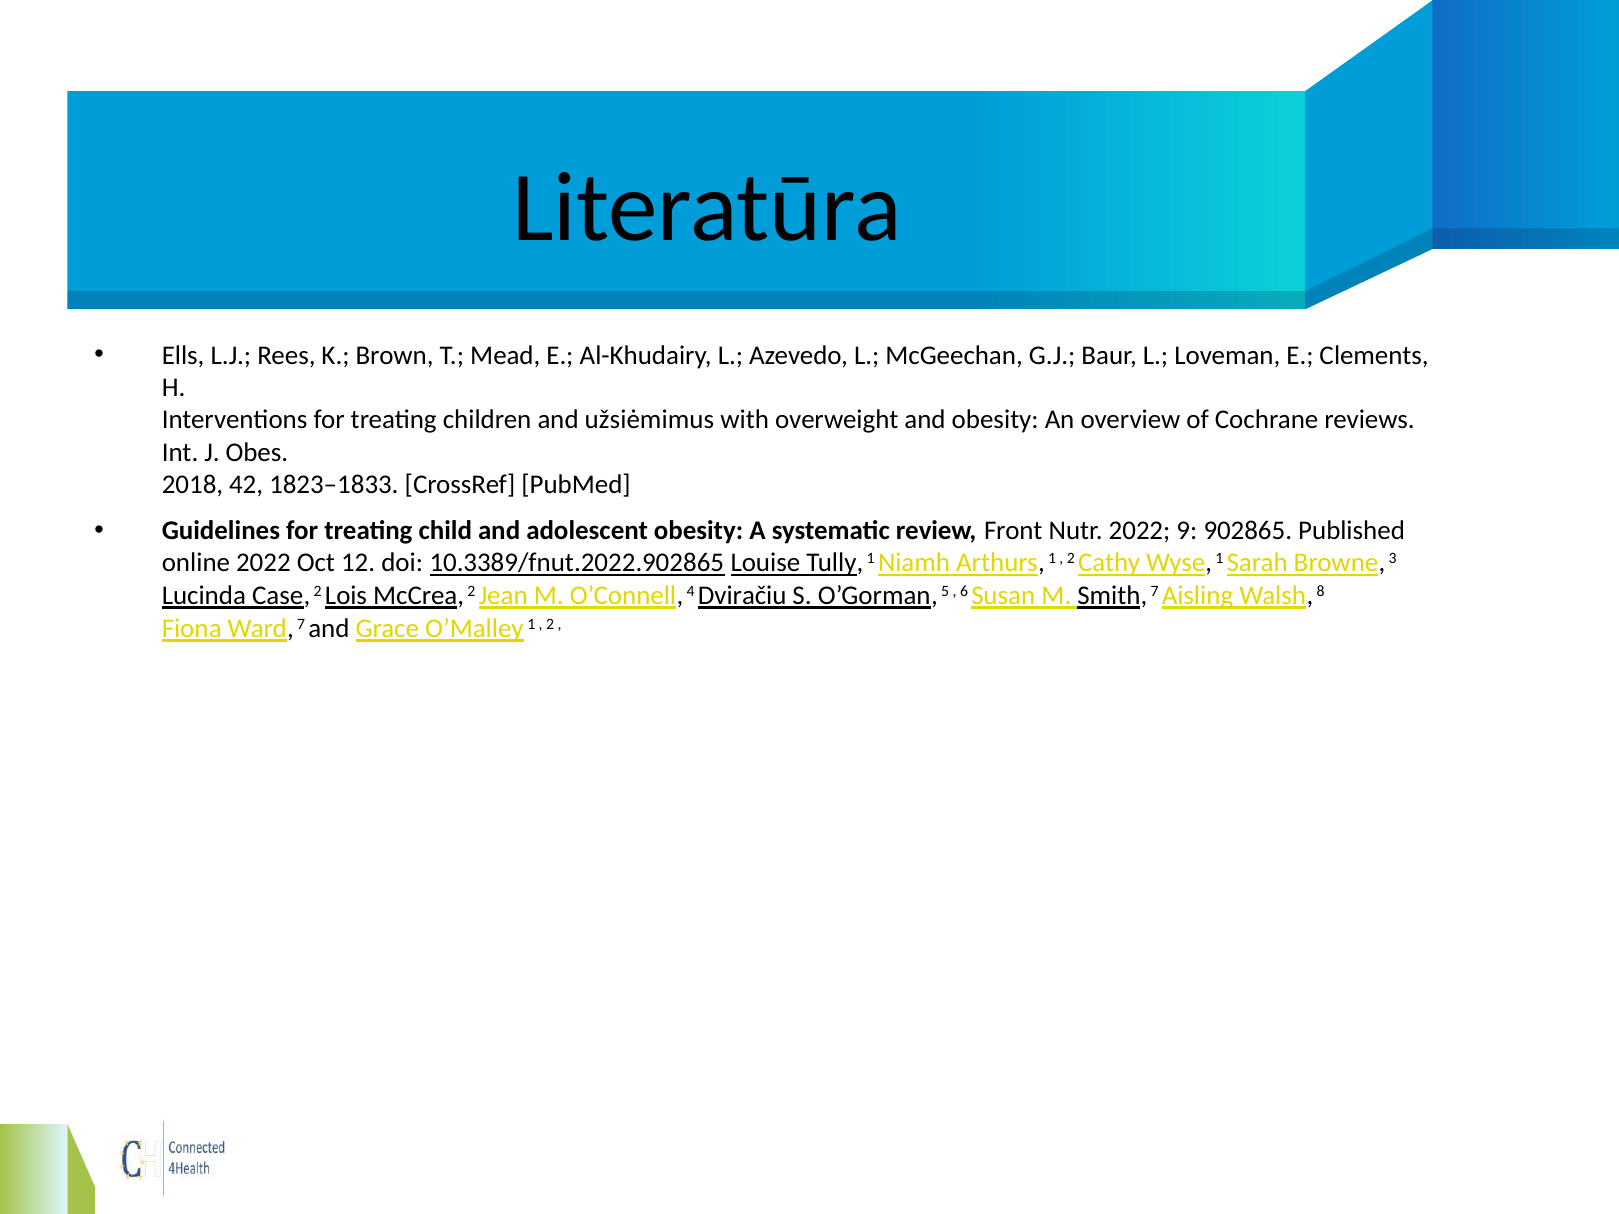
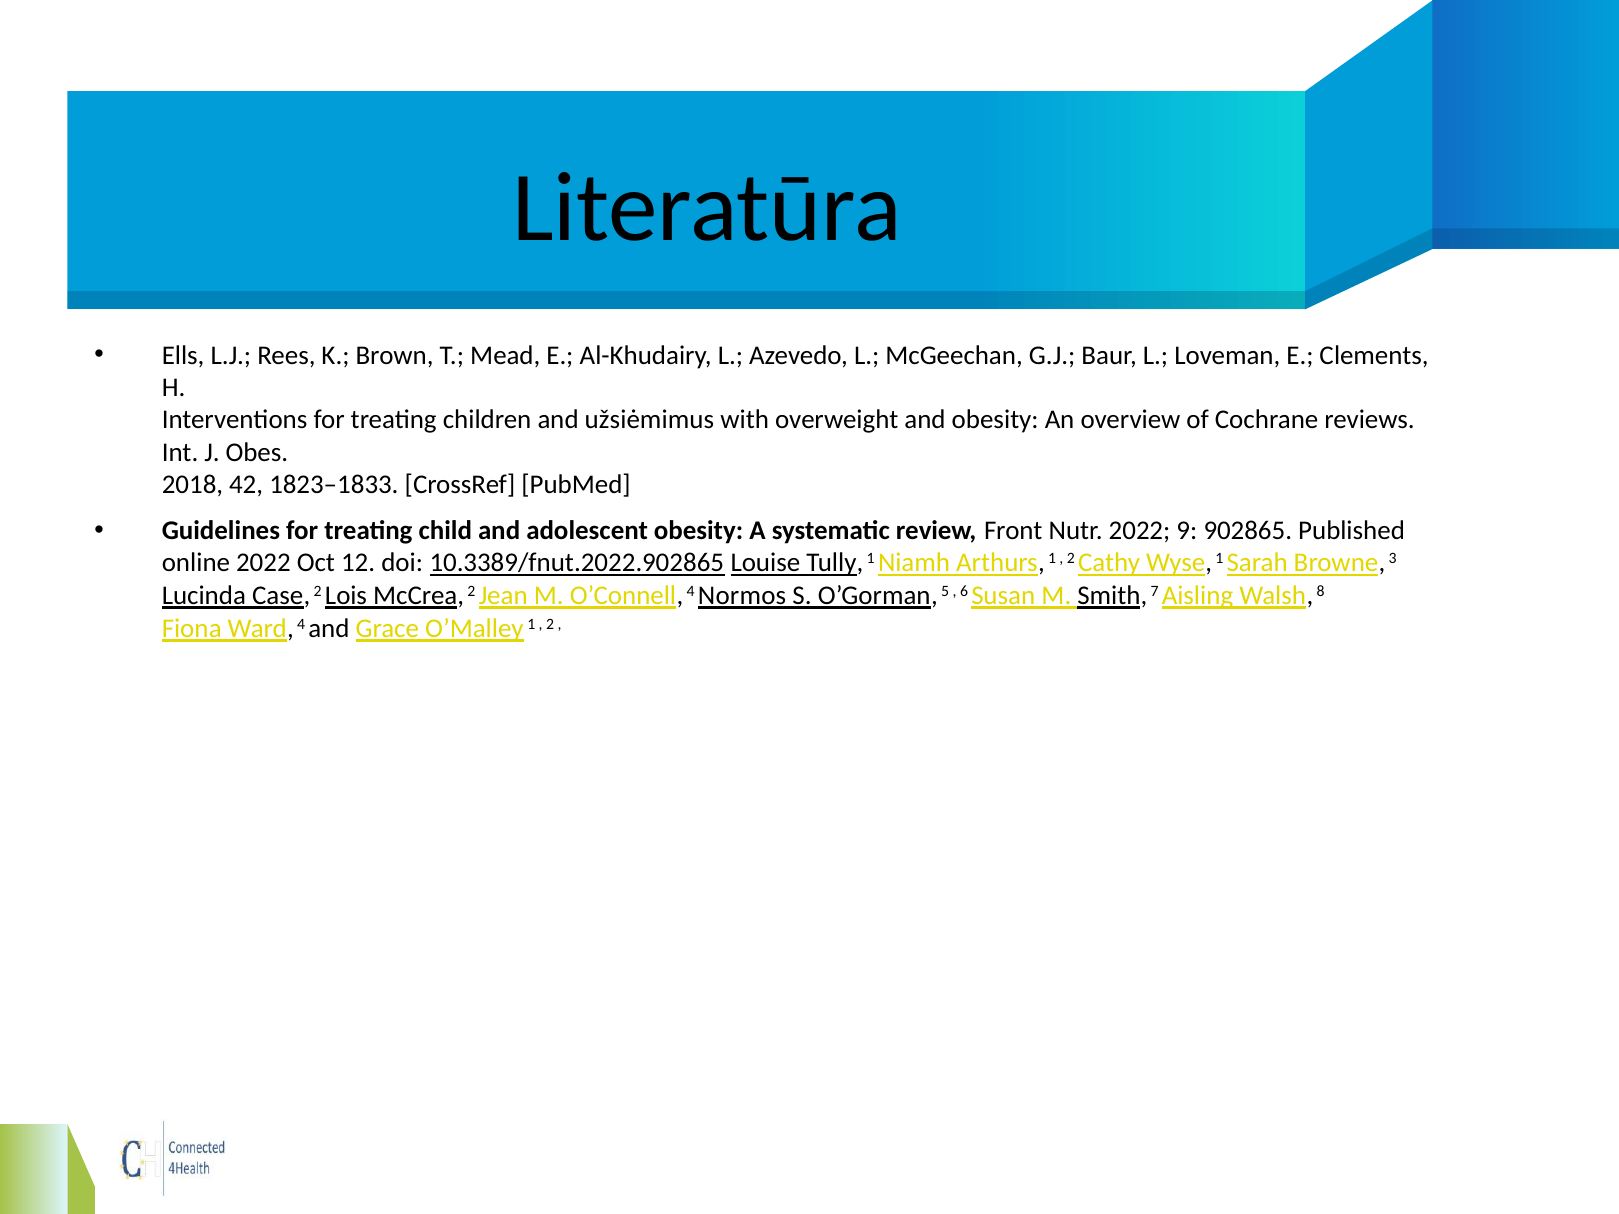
Dviračiu: Dviračiu -> Normos
Ward 7: 7 -> 4
